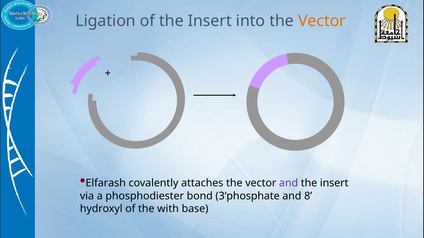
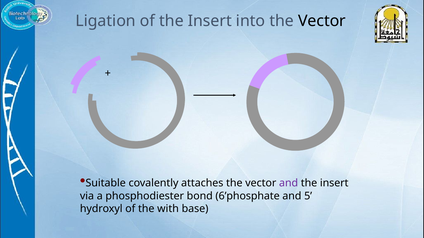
Vector at (322, 21) colour: orange -> black
Elfarash: Elfarash -> Suitable
3’phosphate: 3’phosphate -> 6’phosphate
8: 8 -> 5
